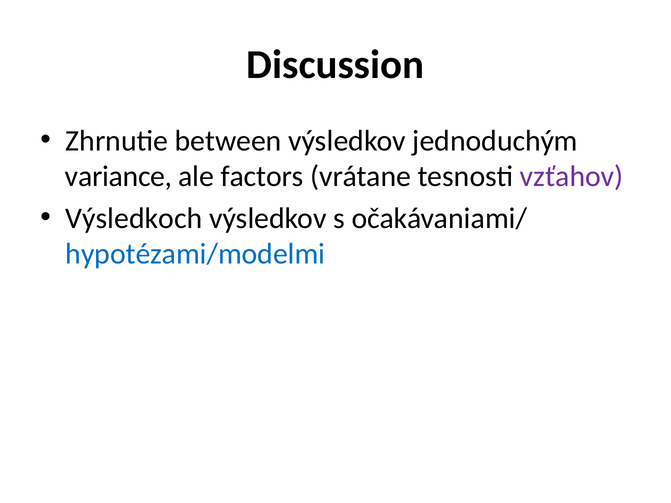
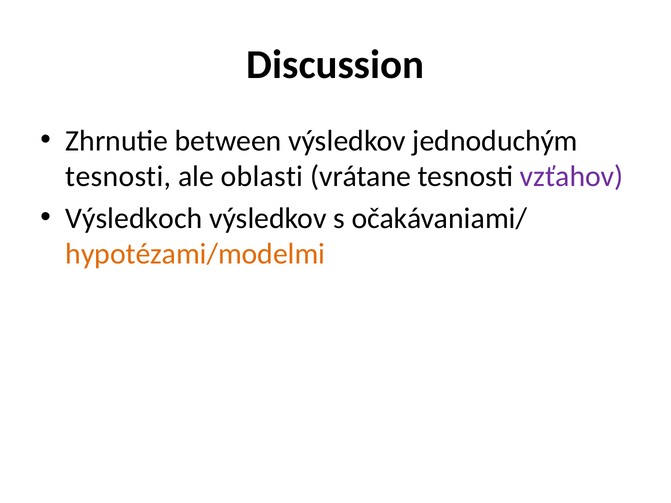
variance at (119, 177): variance -> tesnosti
factors: factors -> oblasti
hypotézami/modelmi colour: blue -> orange
